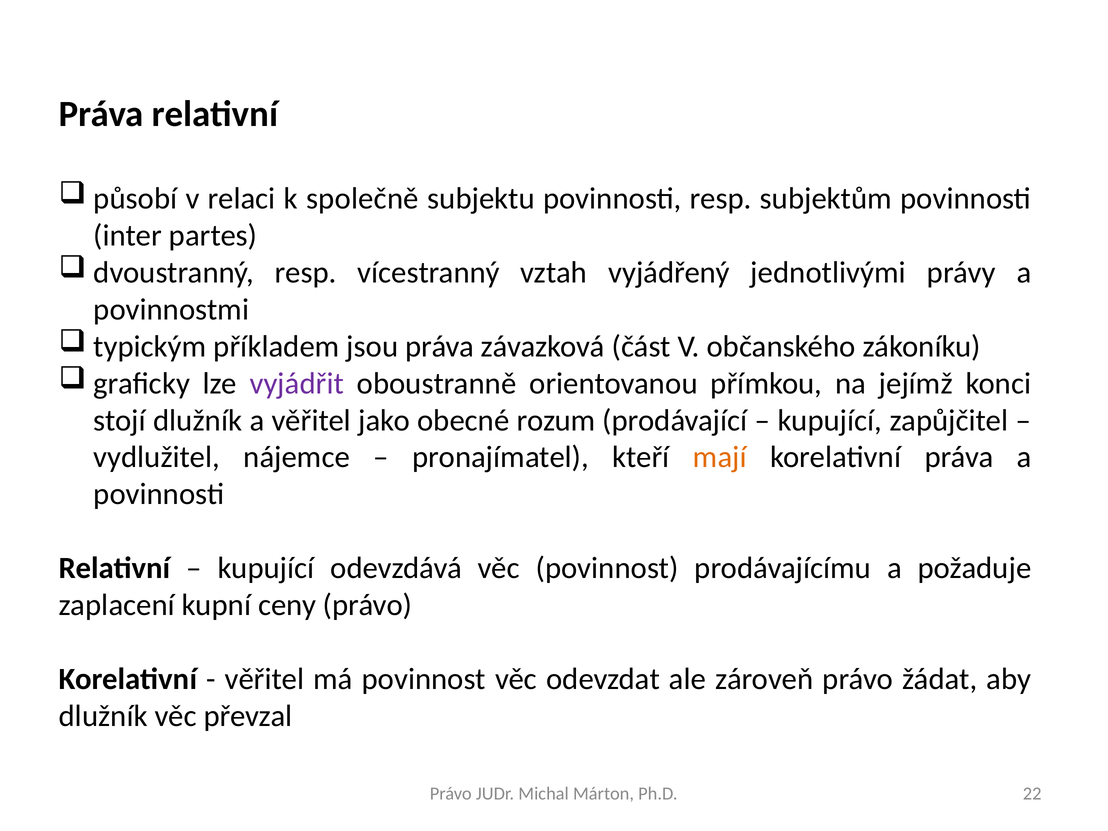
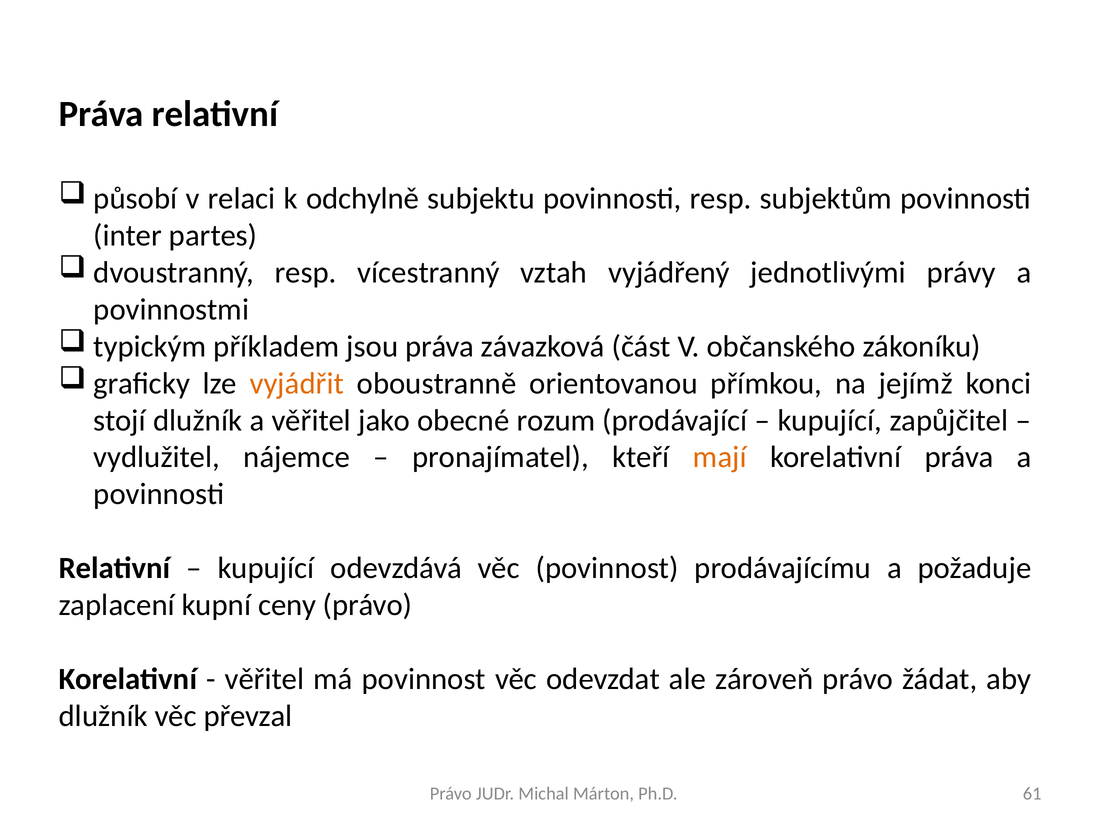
společně: společně -> odchylně
vyjádřit colour: purple -> orange
22: 22 -> 61
